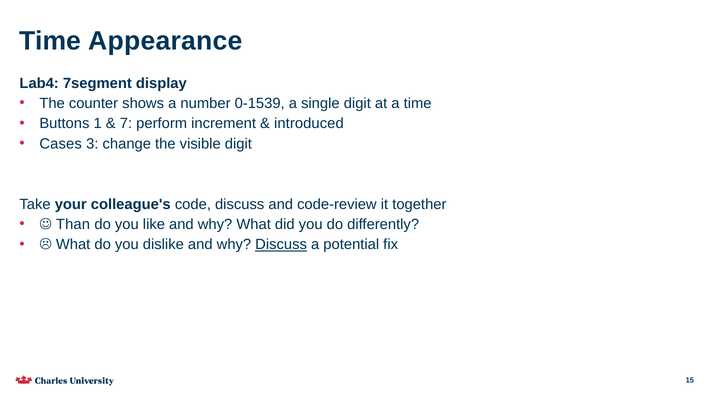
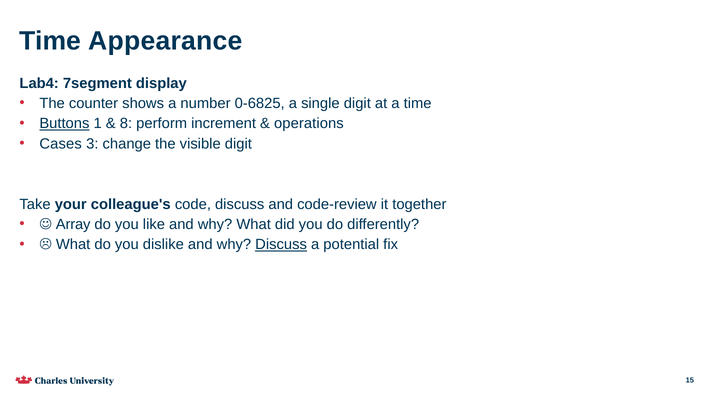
0-1539: 0-1539 -> 0-6825
Buttons underline: none -> present
7: 7 -> 8
introduced: introduced -> operations
Than: Than -> Array
